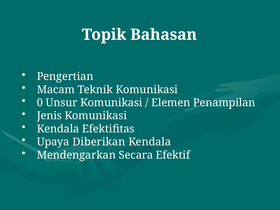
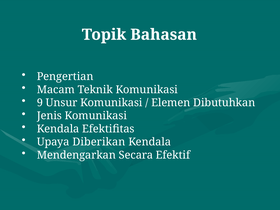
0: 0 -> 9
Penampilan: Penampilan -> Dibutuhkan
